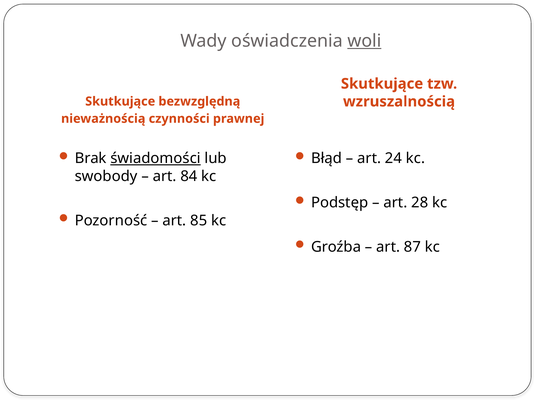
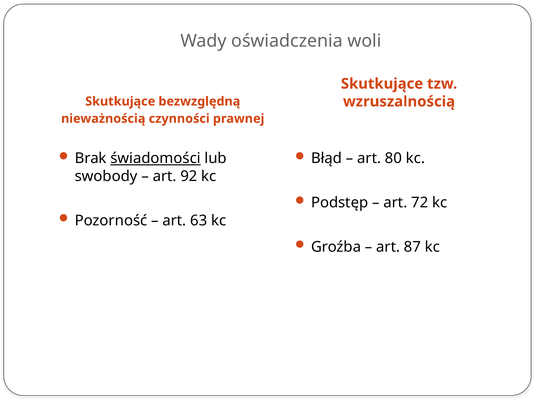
woli underline: present -> none
24: 24 -> 80
84: 84 -> 92
28: 28 -> 72
85: 85 -> 63
